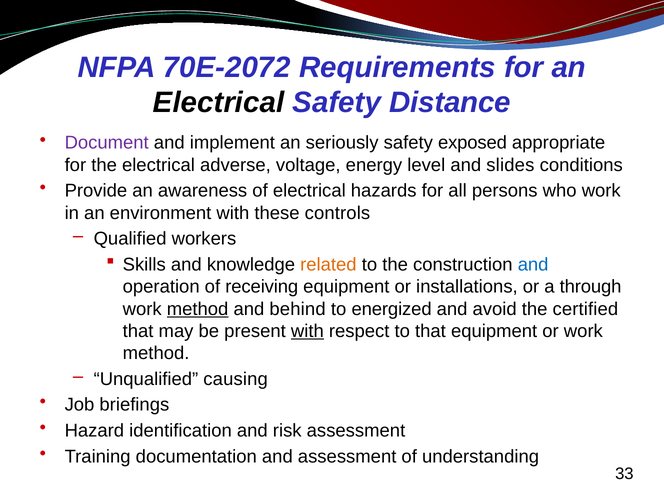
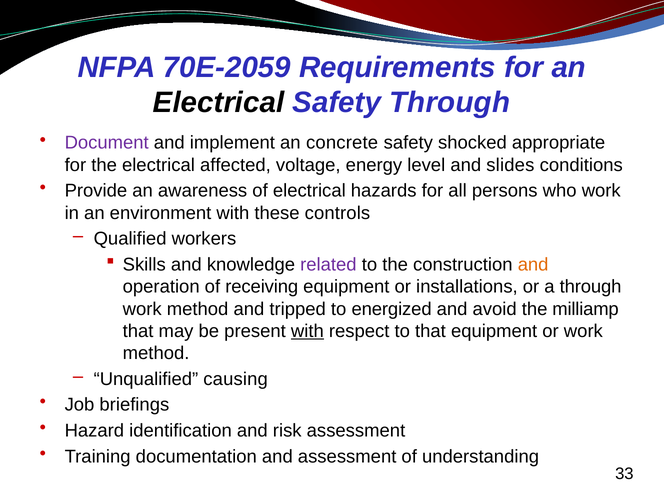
70E-2072: 70E-2072 -> 70E-2059
Safety Distance: Distance -> Through
seriously: seriously -> concrete
exposed: exposed -> shocked
adverse: adverse -> affected
related colour: orange -> purple
and at (533, 265) colour: blue -> orange
method at (198, 309) underline: present -> none
behind: behind -> tripped
certified: certified -> milliamp
